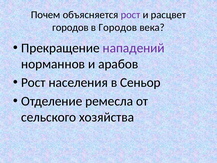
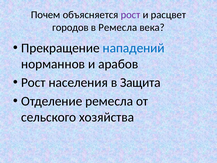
в Городов: Городов -> Ремесла
нападений colour: purple -> blue
Сеньор: Сеньор -> Защита
